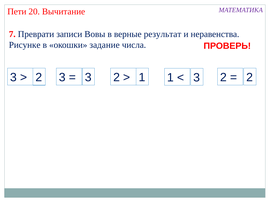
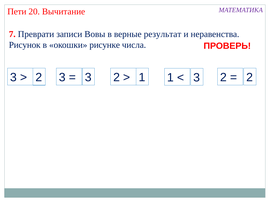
Рисунке: Рисунке -> Рисунок
задание: задание -> рисунке
